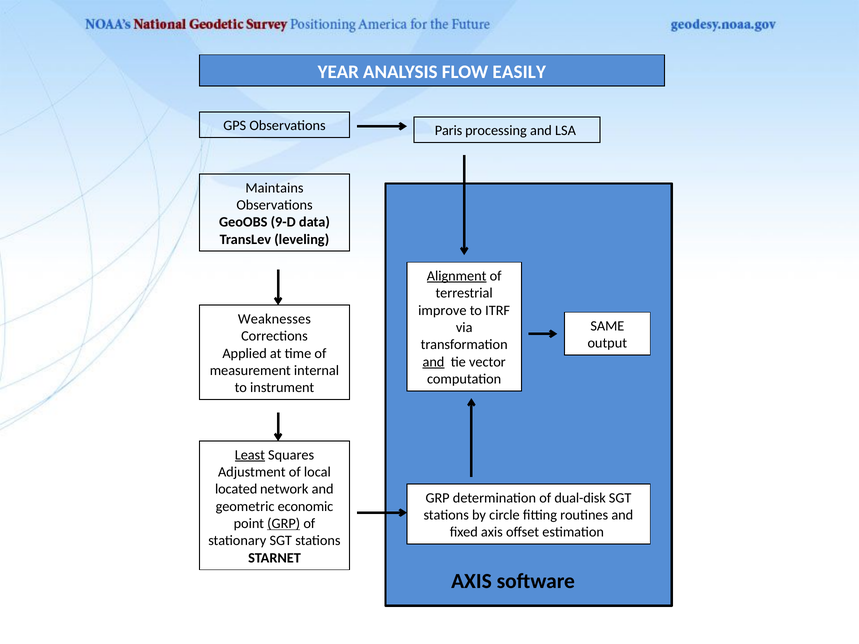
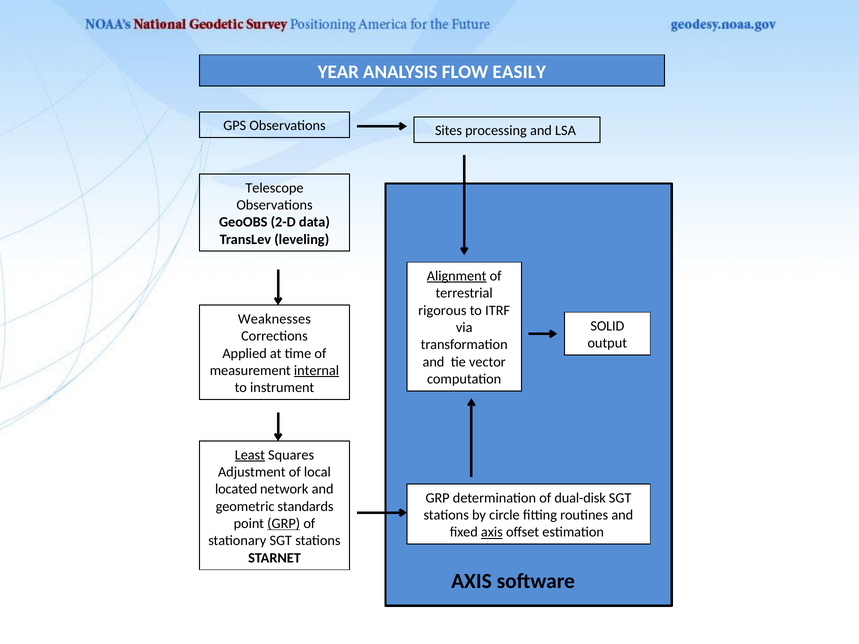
Paris: Paris -> Sites
Maintains: Maintains -> Telescope
9-D: 9-D -> 2-D
improve: improve -> rigorous
SAME: SAME -> SOLID
and at (433, 362) underline: present -> none
internal underline: none -> present
economic: economic -> standards
axis at (492, 532) underline: none -> present
